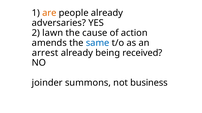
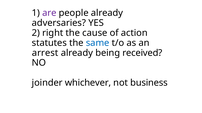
are colour: orange -> purple
lawn: lawn -> right
amends: amends -> statutes
summons: summons -> whichever
